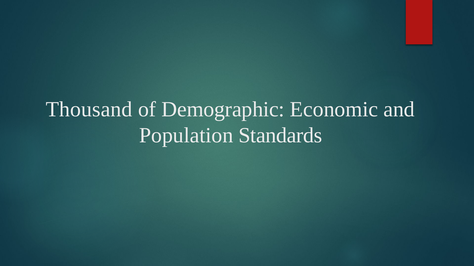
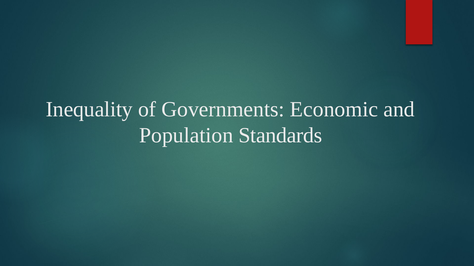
Thousand: Thousand -> Inequality
Demographic: Demographic -> Governments
